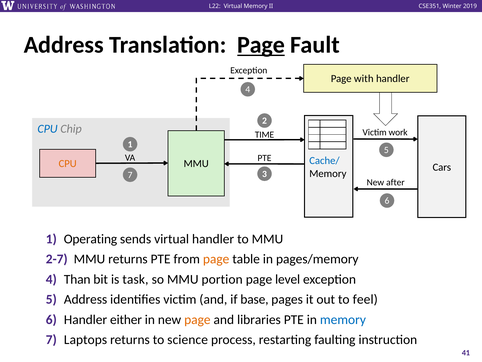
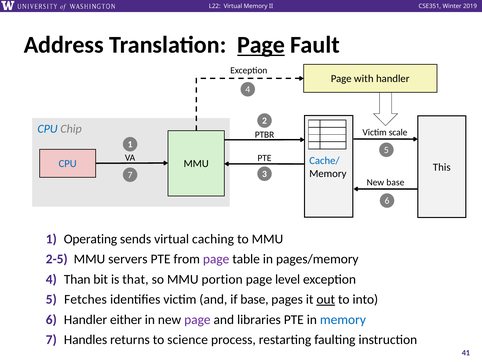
TIME: TIME -> PTBR
work: work -> scale
CPU at (68, 163) colour: orange -> blue
Cars: Cars -> This
New after: after -> base
virtual handler: handler -> caching
2-7: 2-7 -> 2-5
MMU returns: returns -> servers
page at (216, 259) colour: orange -> purple
task: task -> that
5 Address: Address -> Fetches
out underline: none -> present
feel: feel -> into
page at (197, 319) colour: orange -> purple
Laptops: Laptops -> Handles
